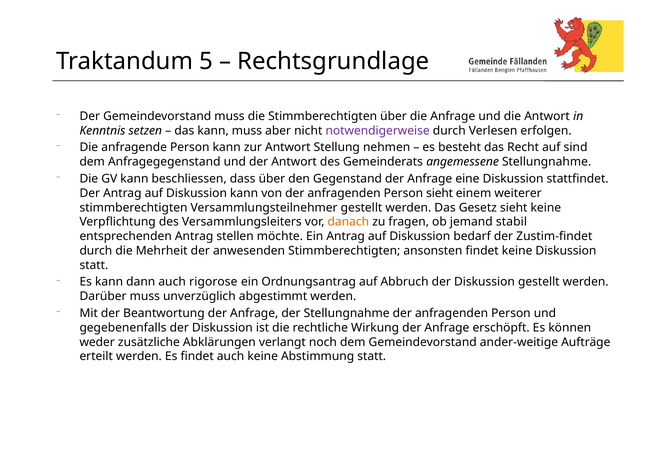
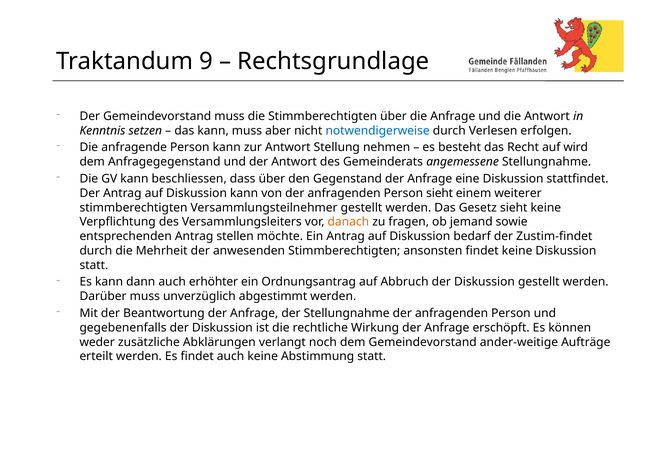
5: 5 -> 9
notwendigerweise colour: purple -> blue
sind: sind -> wird
stabil: stabil -> sowie
rigorose: rigorose -> erhöhter
